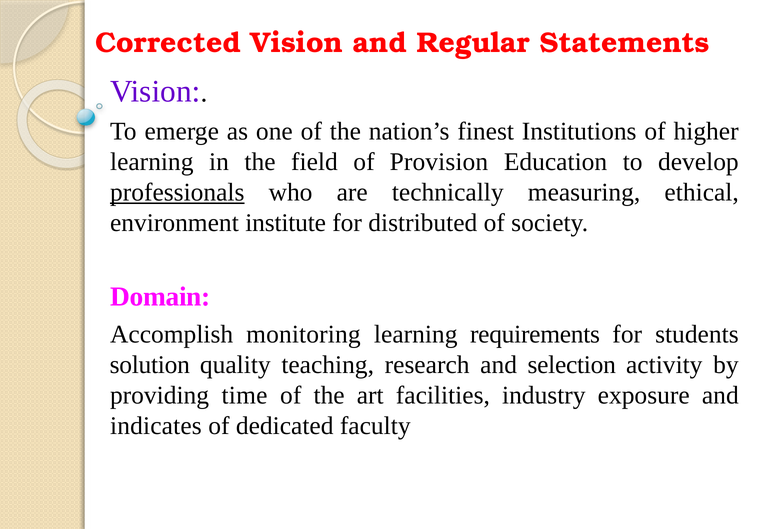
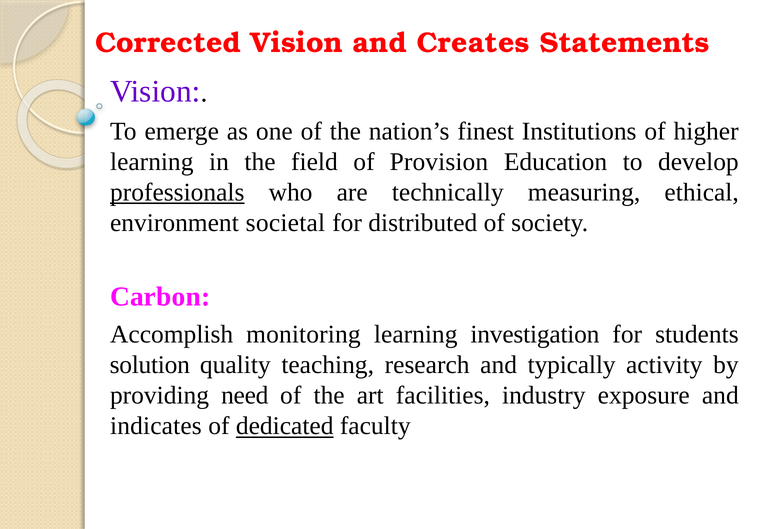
Regular: Regular -> Creates
institute: institute -> societal
Domain: Domain -> Carbon
requirements: requirements -> investigation
selection: selection -> typically
time: time -> need
dedicated underline: none -> present
